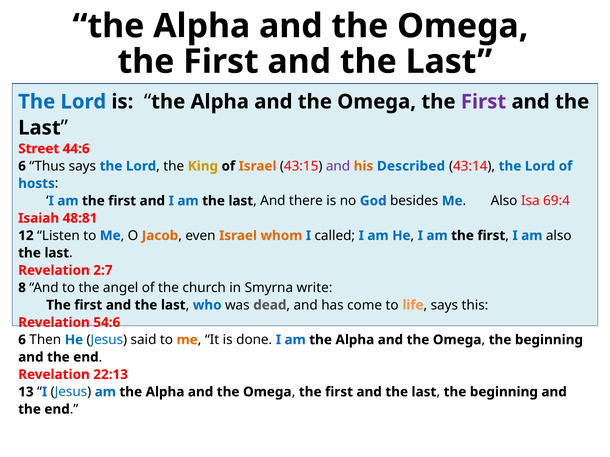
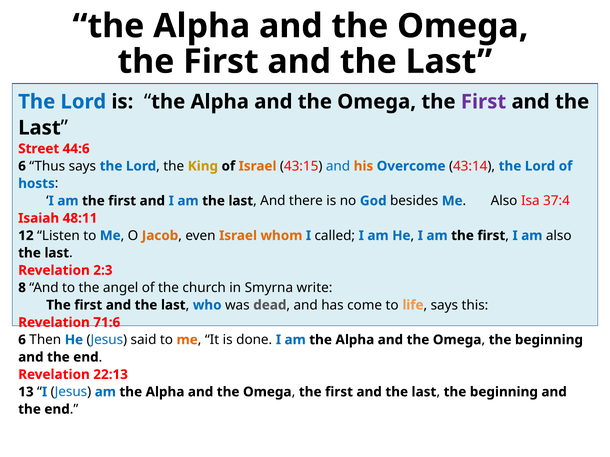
and at (338, 166) colour: purple -> blue
Described: Described -> Overcome
69:4: 69:4 -> 37:4
48:81: 48:81 -> 48:11
2:7: 2:7 -> 2:3
54:6: 54:6 -> 71:6
